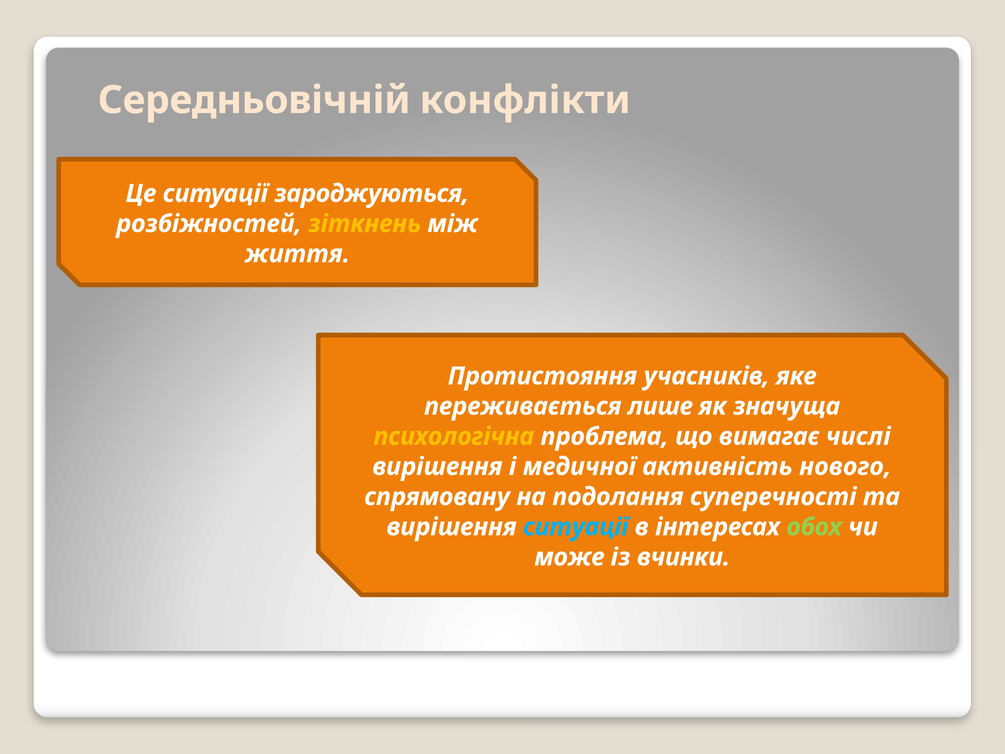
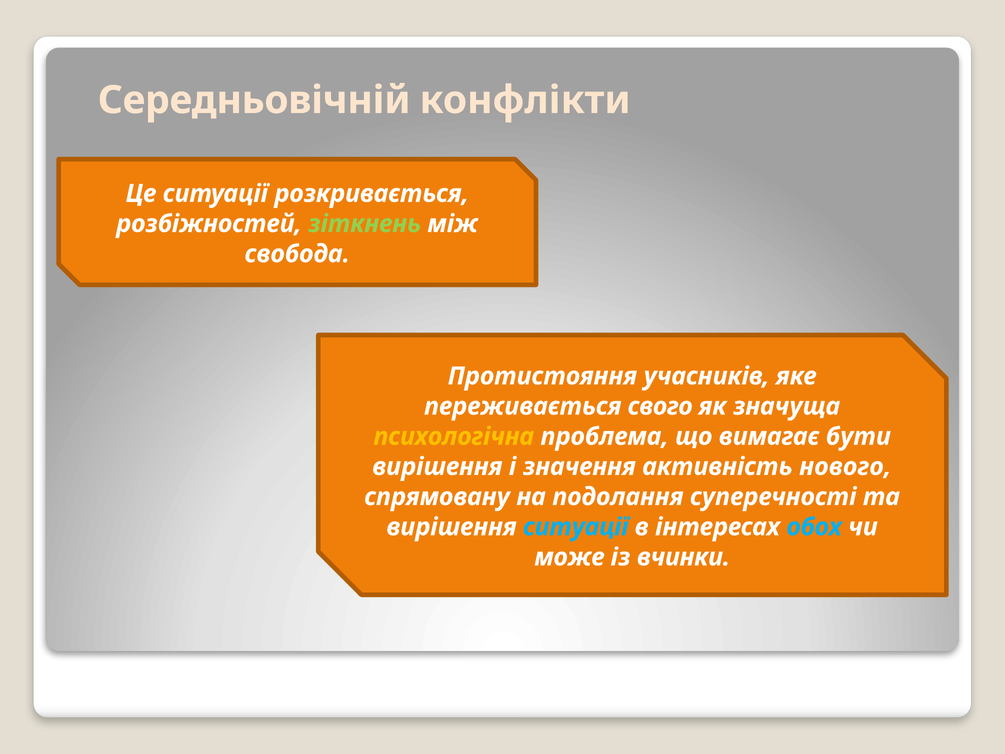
зароджуються: зароджуються -> розкривається
зіткнень colour: yellow -> light green
життя: життя -> свобода
лише: лише -> свого
числі: числі -> бути
медичної: медичної -> значення
обох colour: light green -> light blue
